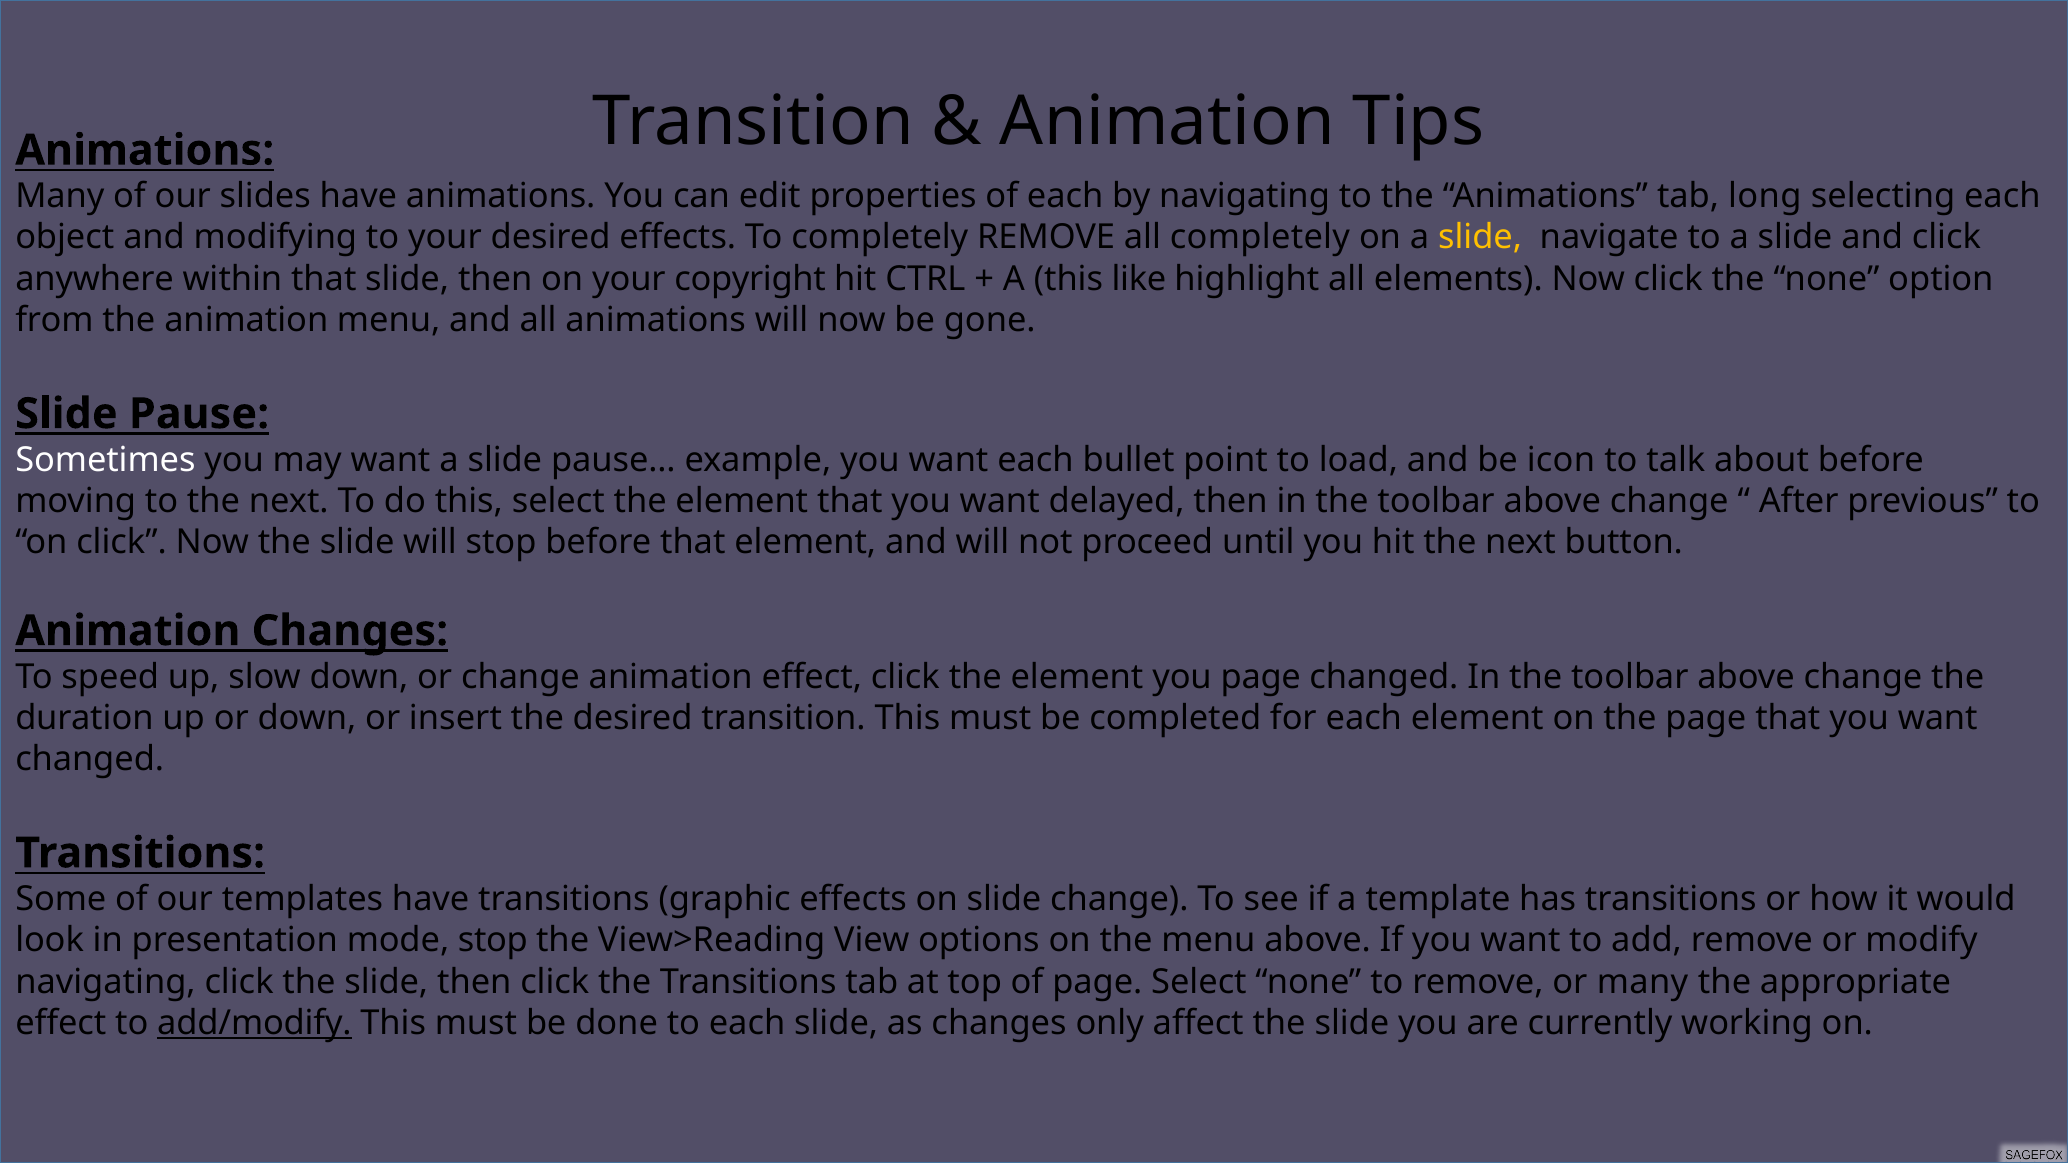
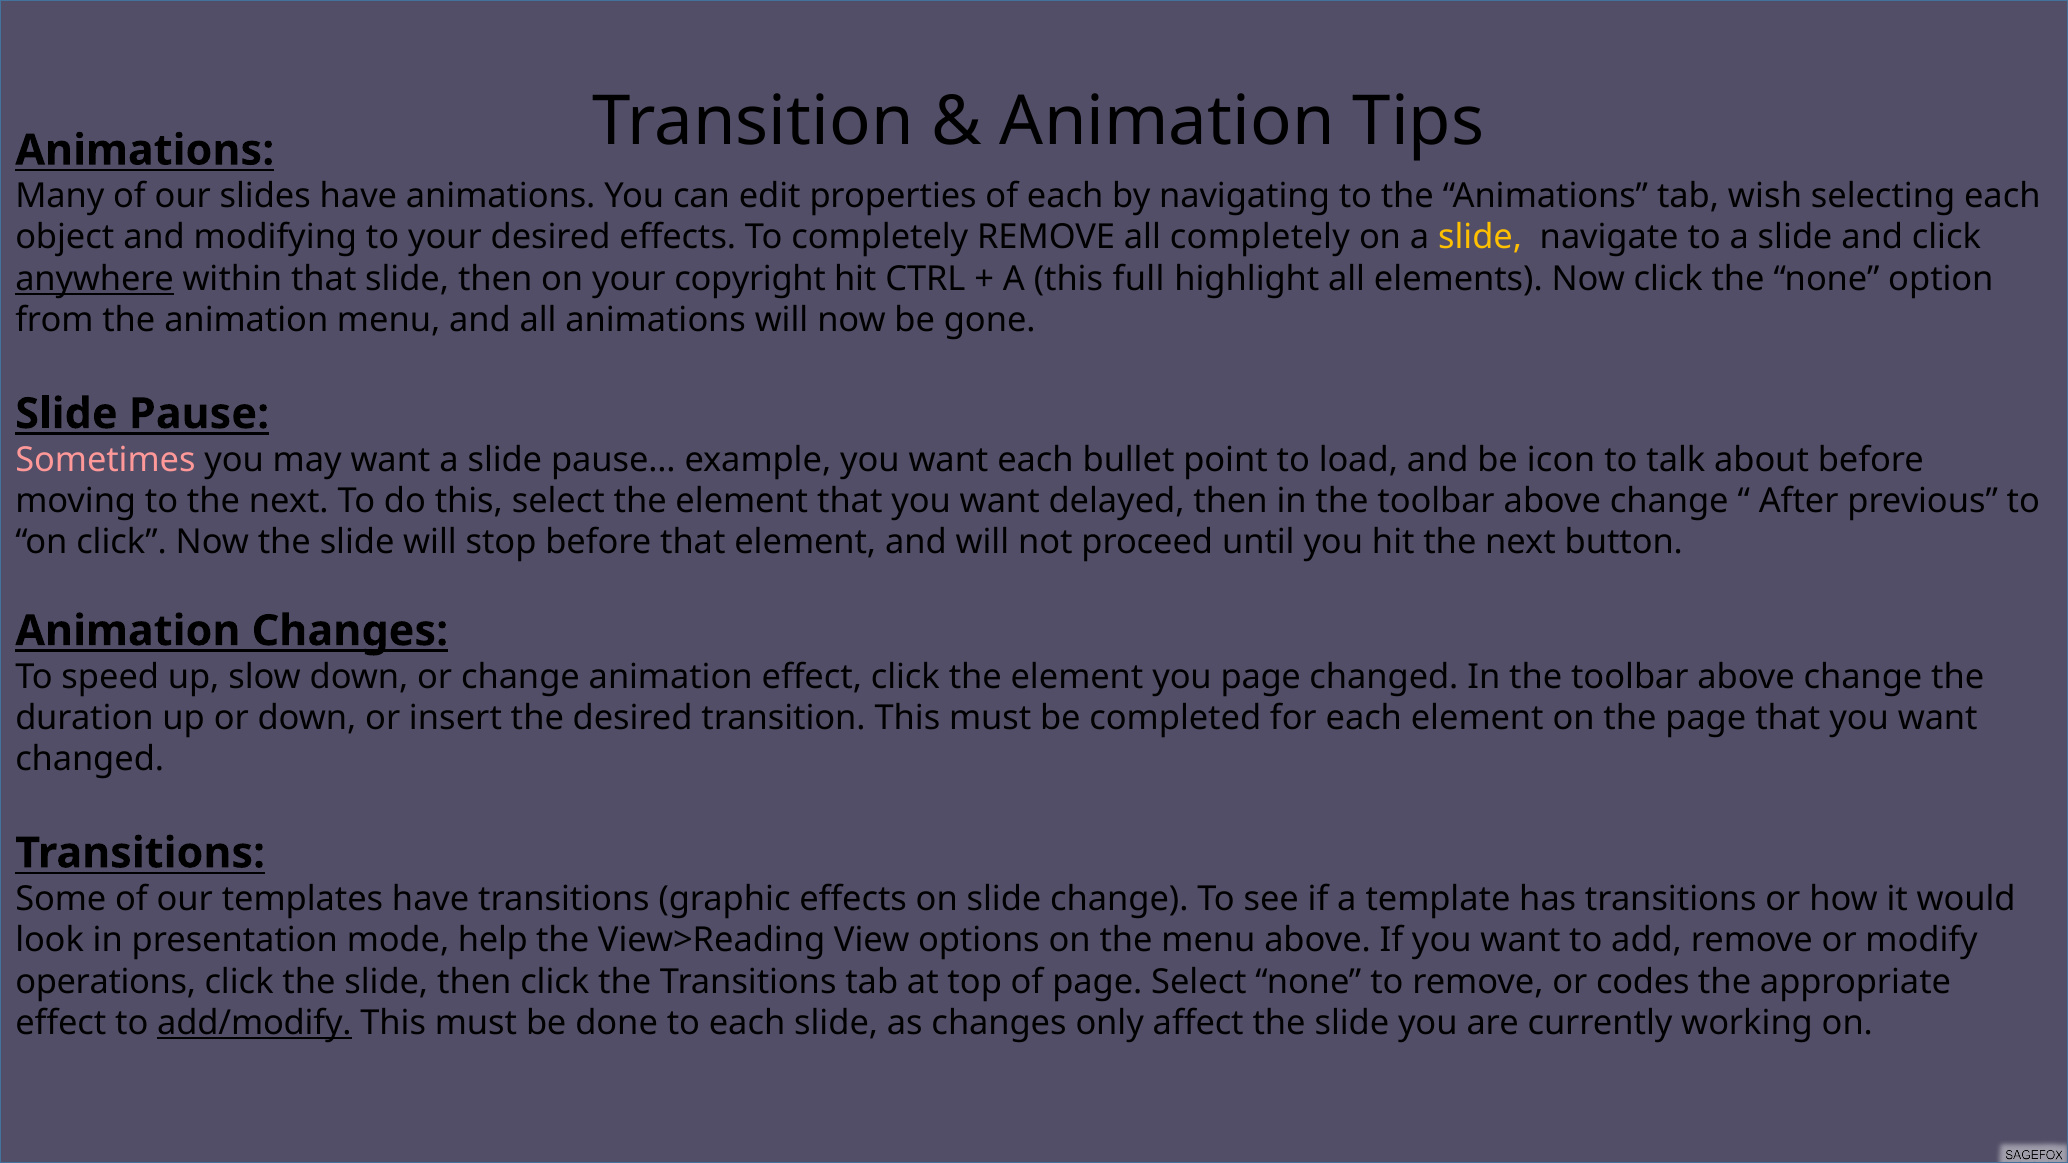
long: long -> wish
anywhere underline: none -> present
like: like -> full
Sometimes colour: white -> pink
mode stop: stop -> help
navigating at (105, 982): navigating -> operations
or many: many -> codes
